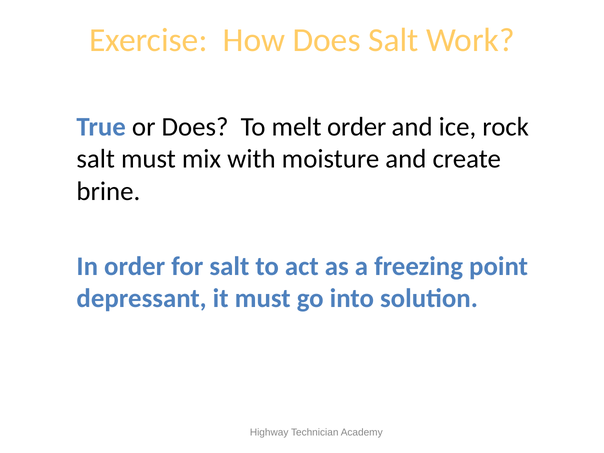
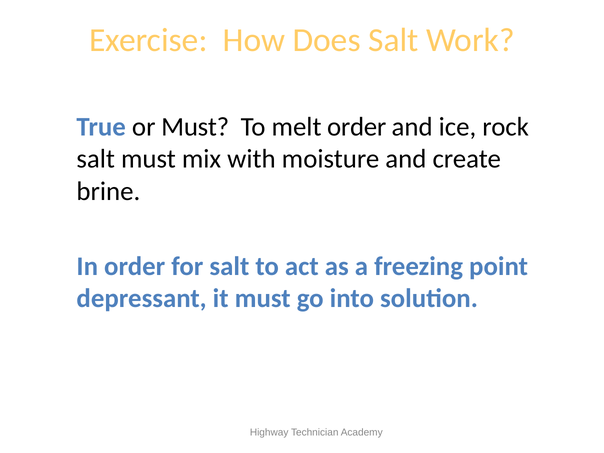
or Does: Does -> Must
